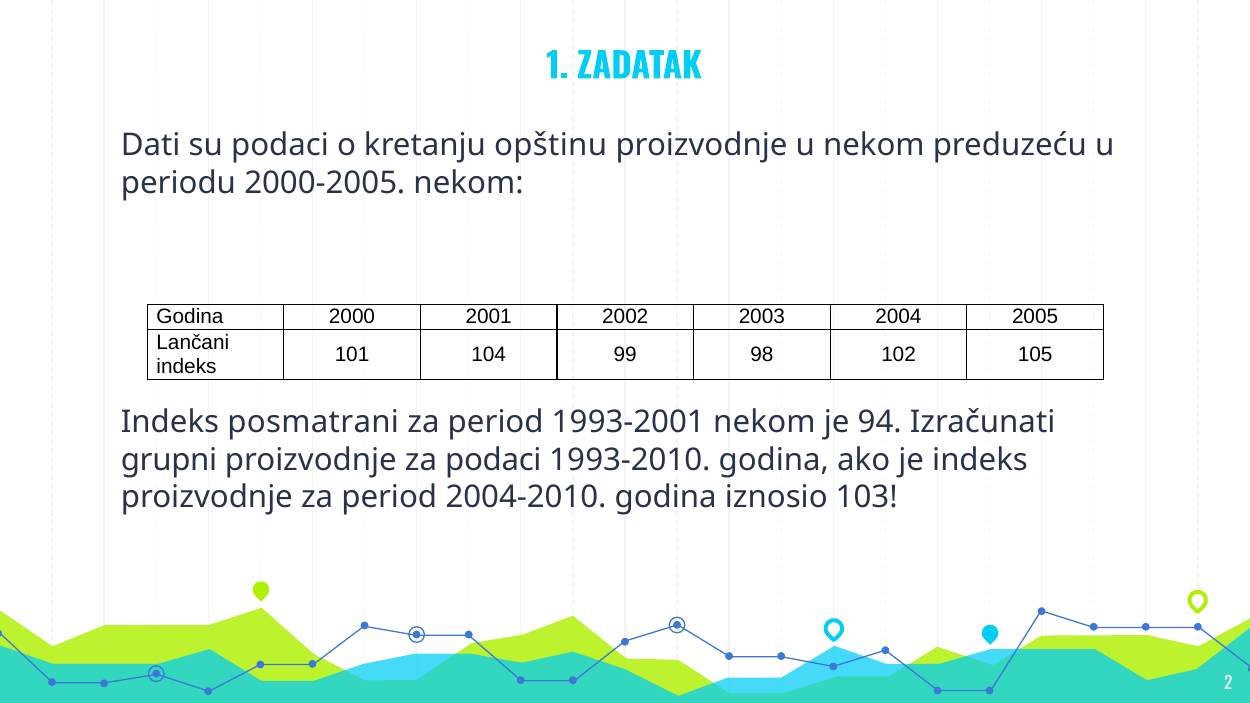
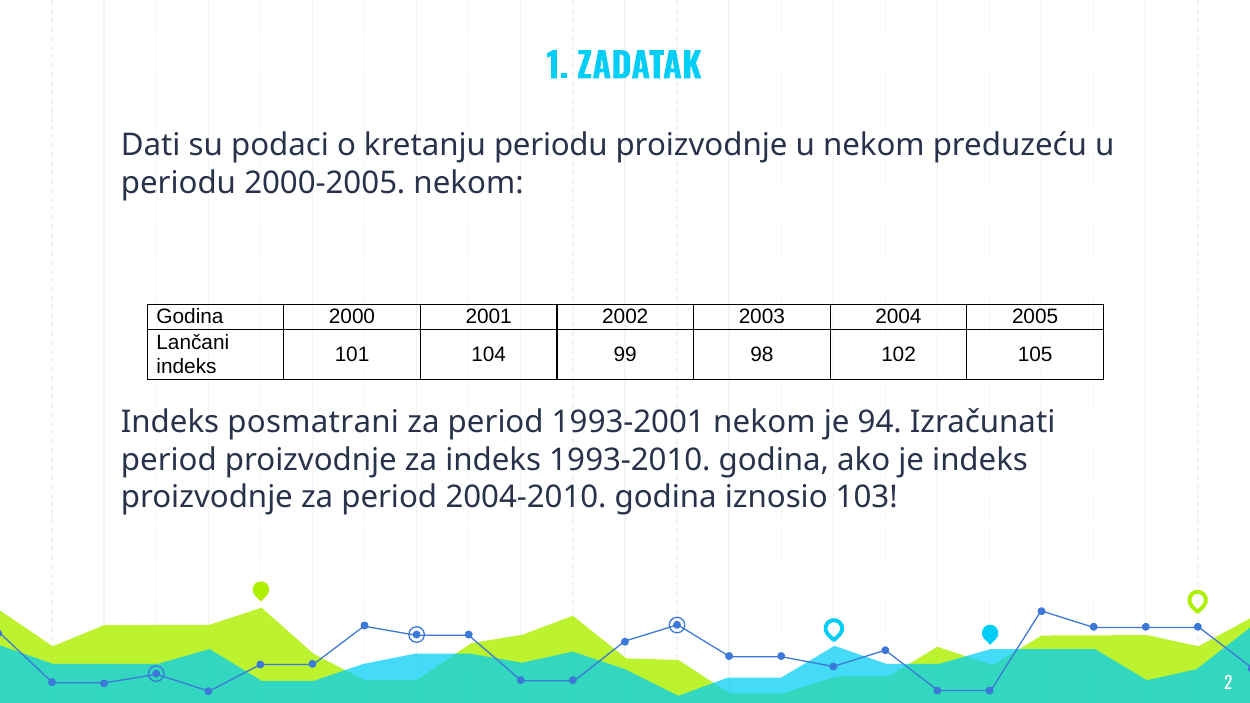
kretanju opštinu: opštinu -> periodu
grupni at (169, 460): grupni -> period
za podaci: podaci -> indeks
